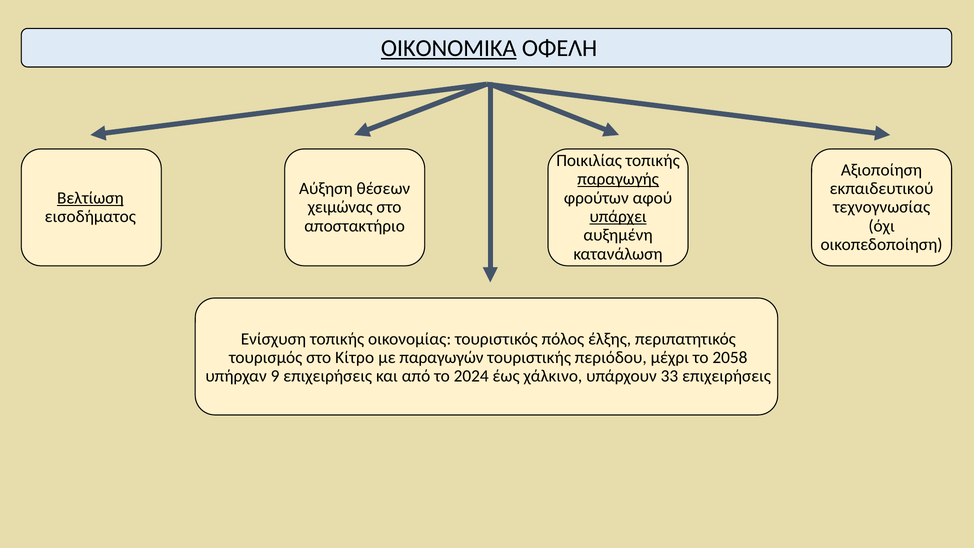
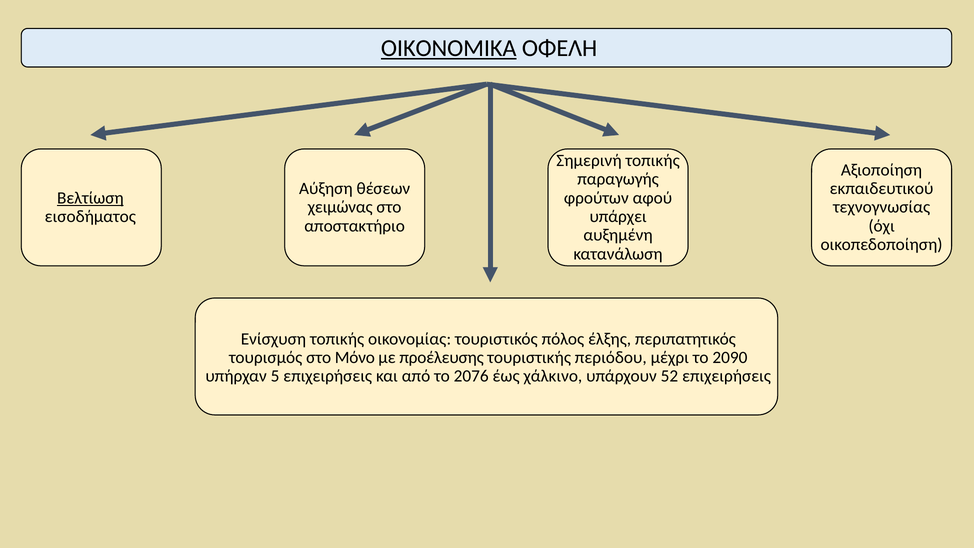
Ποικιλίας: Ποικιλίας -> Σημερινή
παραγωγής underline: present -> none
υπάρχει underline: present -> none
Κίτρο: Κίτρο -> Μόνο
παραγωγών: παραγωγών -> προέλευσης
2058: 2058 -> 2090
9: 9 -> 5
2024: 2024 -> 2076
33: 33 -> 52
